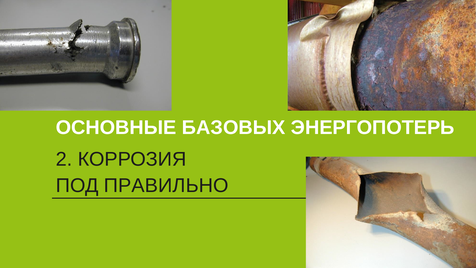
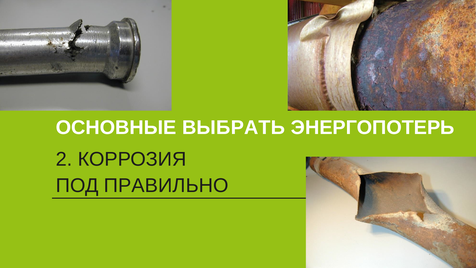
БАЗОВЫХ: БАЗОВЫХ -> ВЫБРАТЬ
